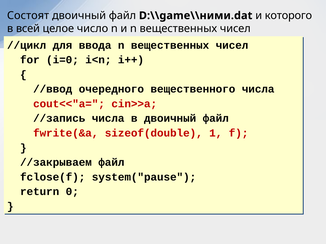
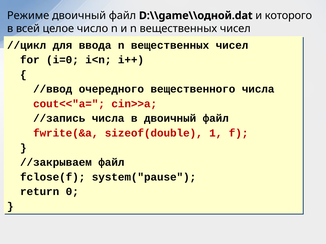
Состоят: Состоят -> Режиме
D:\\game\\ними.dat: D:\\game\\ними.dat -> D:\\game\\одной.dat
